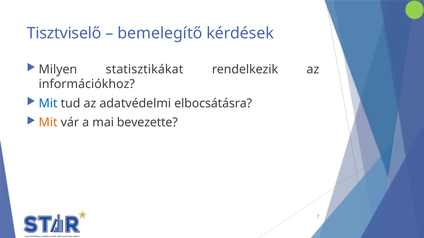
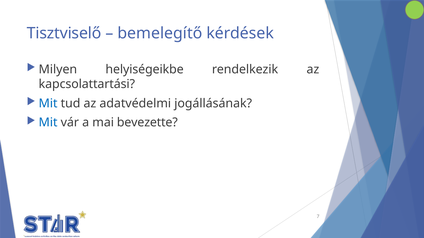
statisztikákat: statisztikákat -> helyiségeikbe
információkhoz: információkhoz -> kapcsolattartási
elbocsátásra: elbocsátásra -> jogállásának
Mit at (48, 123) colour: orange -> blue
